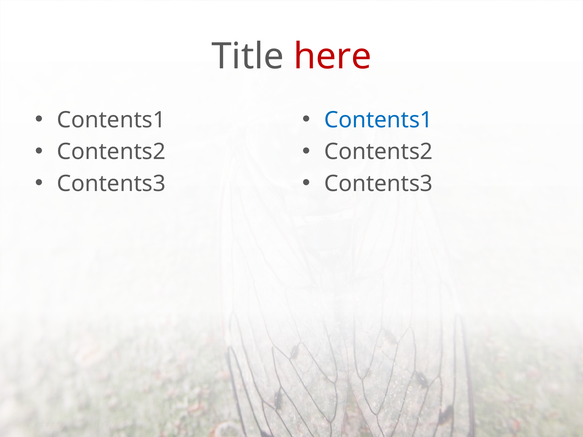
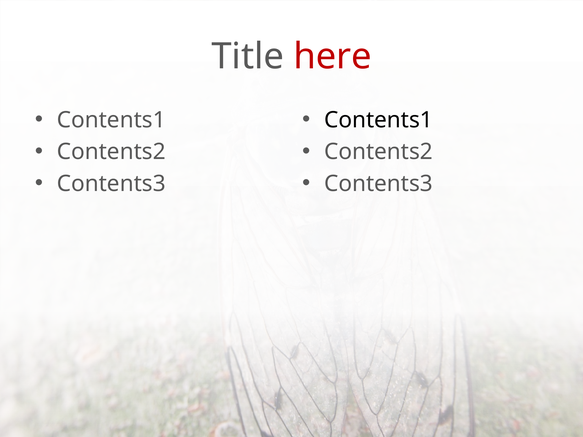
Contents1 at (379, 120) colour: blue -> black
